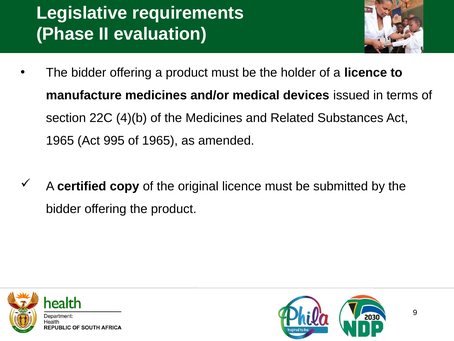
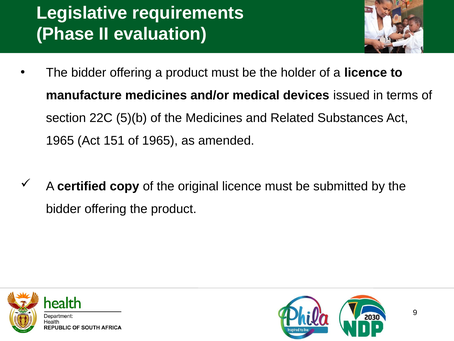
4)(b: 4)(b -> 5)(b
995: 995 -> 151
